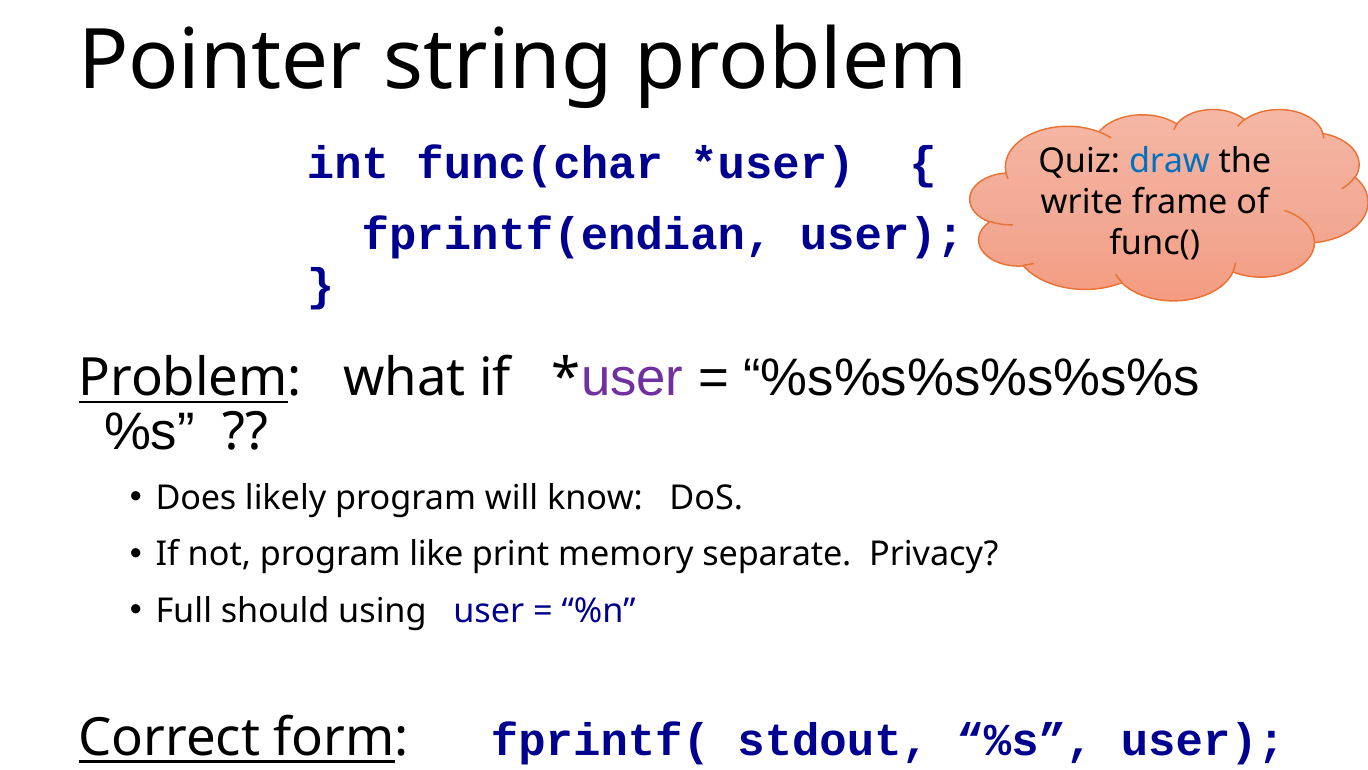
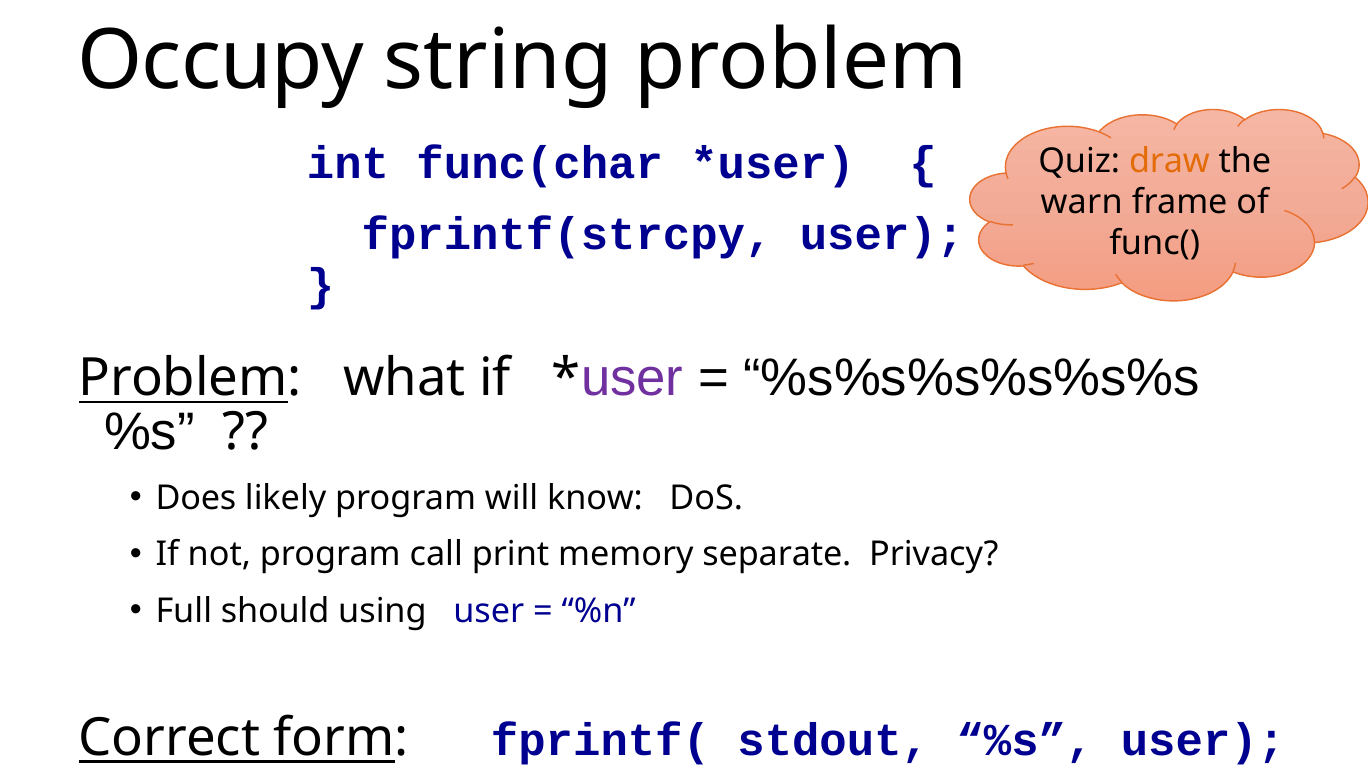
Pointer: Pointer -> Occupy
draw colour: blue -> orange
write: write -> warn
fprintf(endian: fprintf(endian -> fprintf(strcpy
like: like -> call
